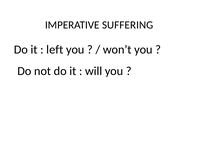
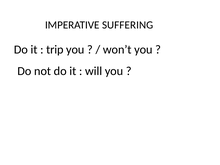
left: left -> trip
